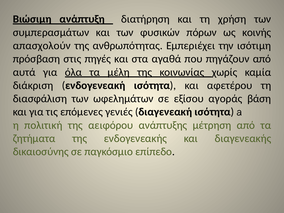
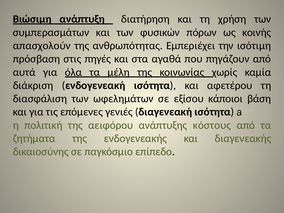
αγοράς: αγοράς -> κάποιοι
μέτρηση: μέτρηση -> κόστους
